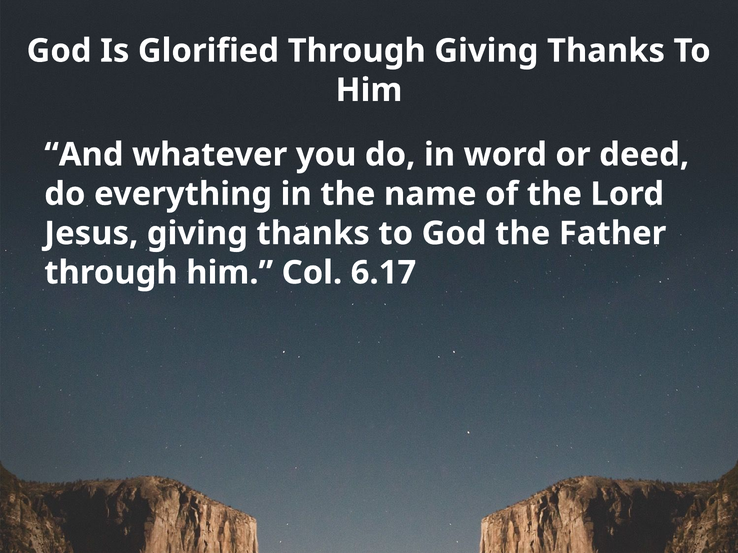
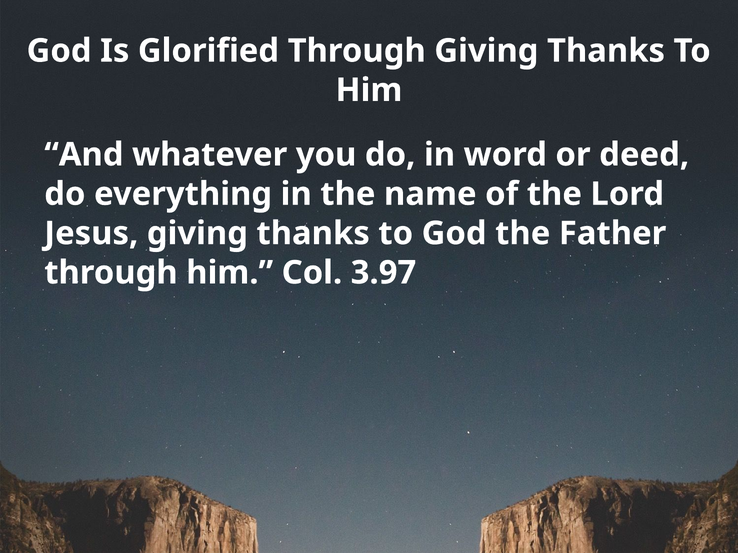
6.17: 6.17 -> 3.97
